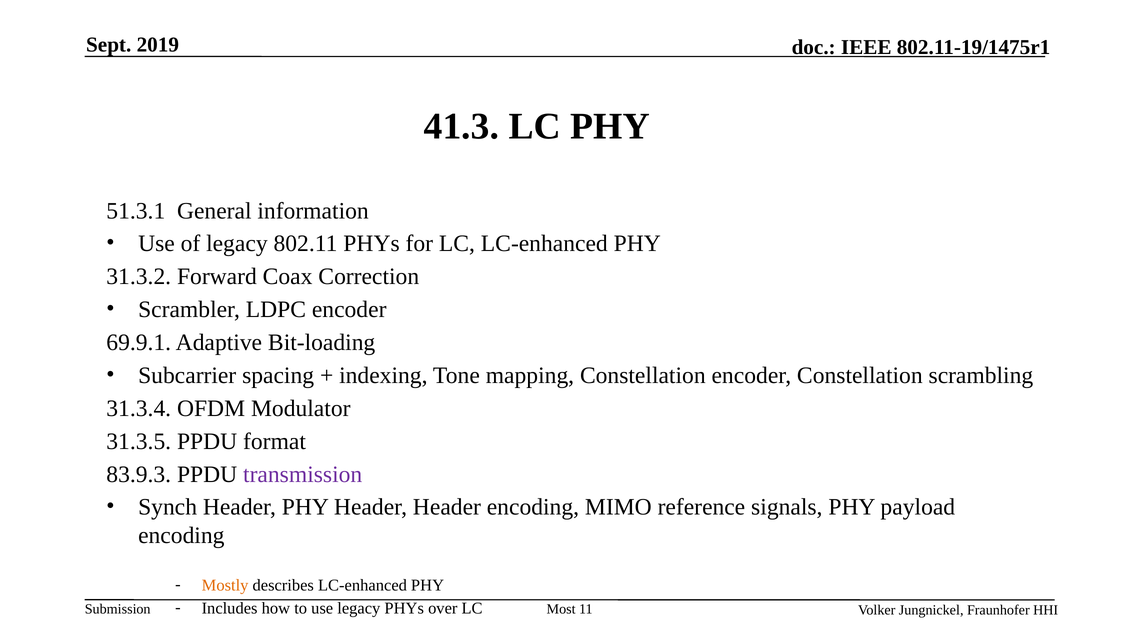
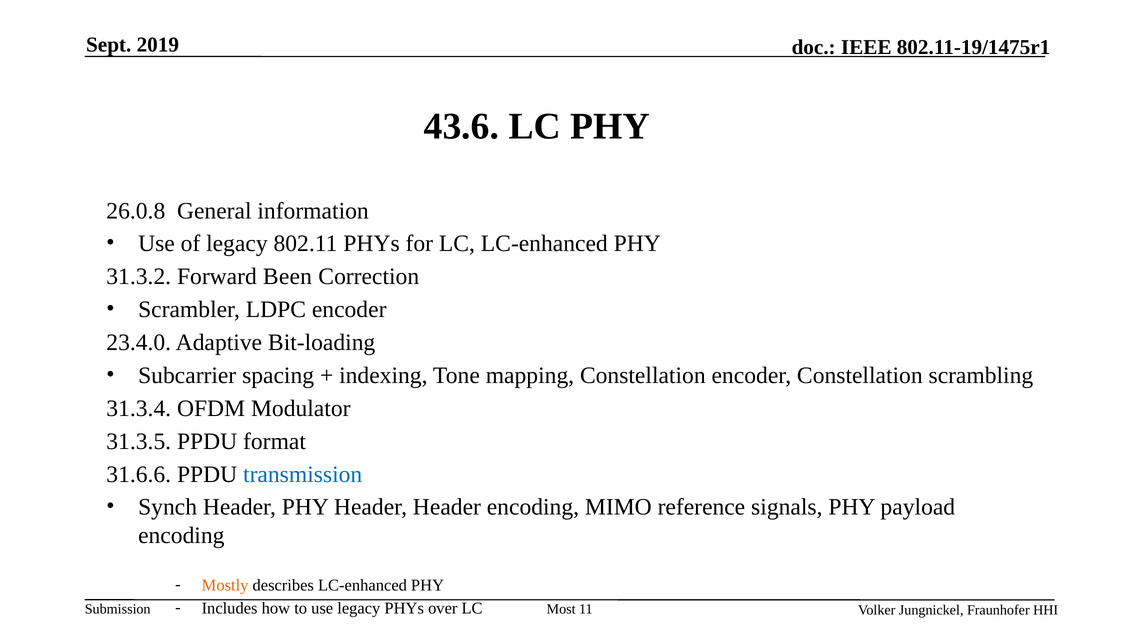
41.3: 41.3 -> 43.6
51.3.1: 51.3.1 -> 26.0.8
Coax: Coax -> Been
69.9.1: 69.9.1 -> 23.4.0
83.9.3: 83.9.3 -> 31.6.6
transmission colour: purple -> blue
